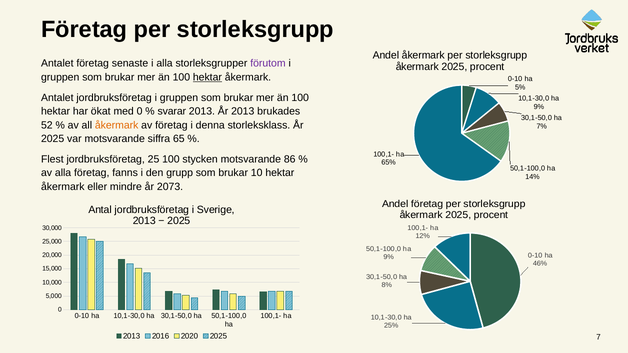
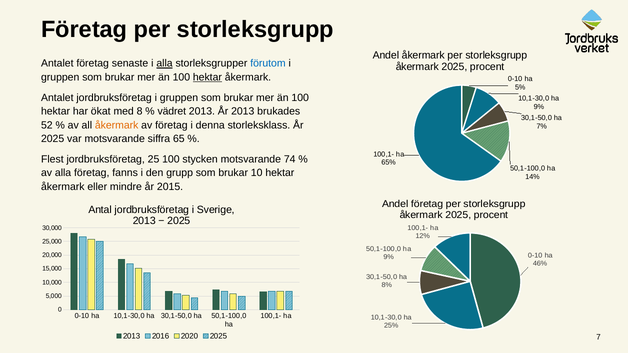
alla at (165, 64) underline: none -> present
förutom colour: purple -> blue
med 0: 0 -> 8
svarar: svarar -> vädret
86: 86 -> 74
2073: 2073 -> 2015
